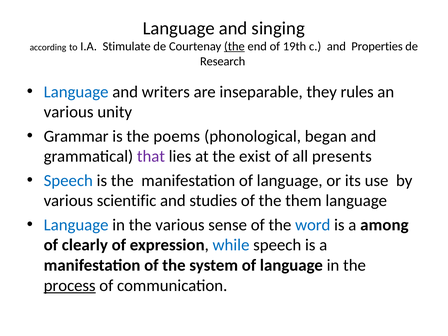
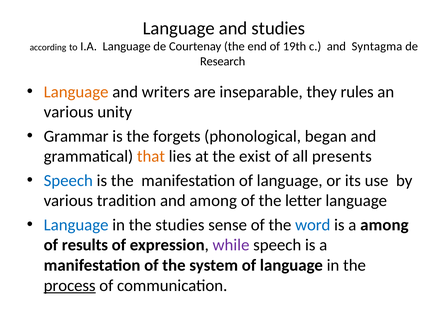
and singing: singing -> studies
I.A Stimulate: Stimulate -> Language
the at (234, 46) underline: present -> none
Properties: Properties -> Syntagma
Language at (76, 92) colour: blue -> orange
poems: poems -> forgets
that colour: purple -> orange
scientific: scientific -> tradition
and studies: studies -> among
them: them -> letter
the various: various -> studies
clearly: clearly -> results
while colour: blue -> purple
